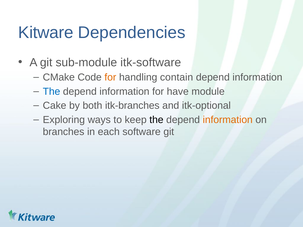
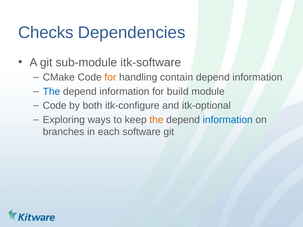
Kitware: Kitware -> Checks
have: have -> build
Cake at (55, 106): Cake -> Code
itk-branches: itk-branches -> itk-configure
the at (156, 120) colour: black -> orange
information at (228, 120) colour: orange -> blue
